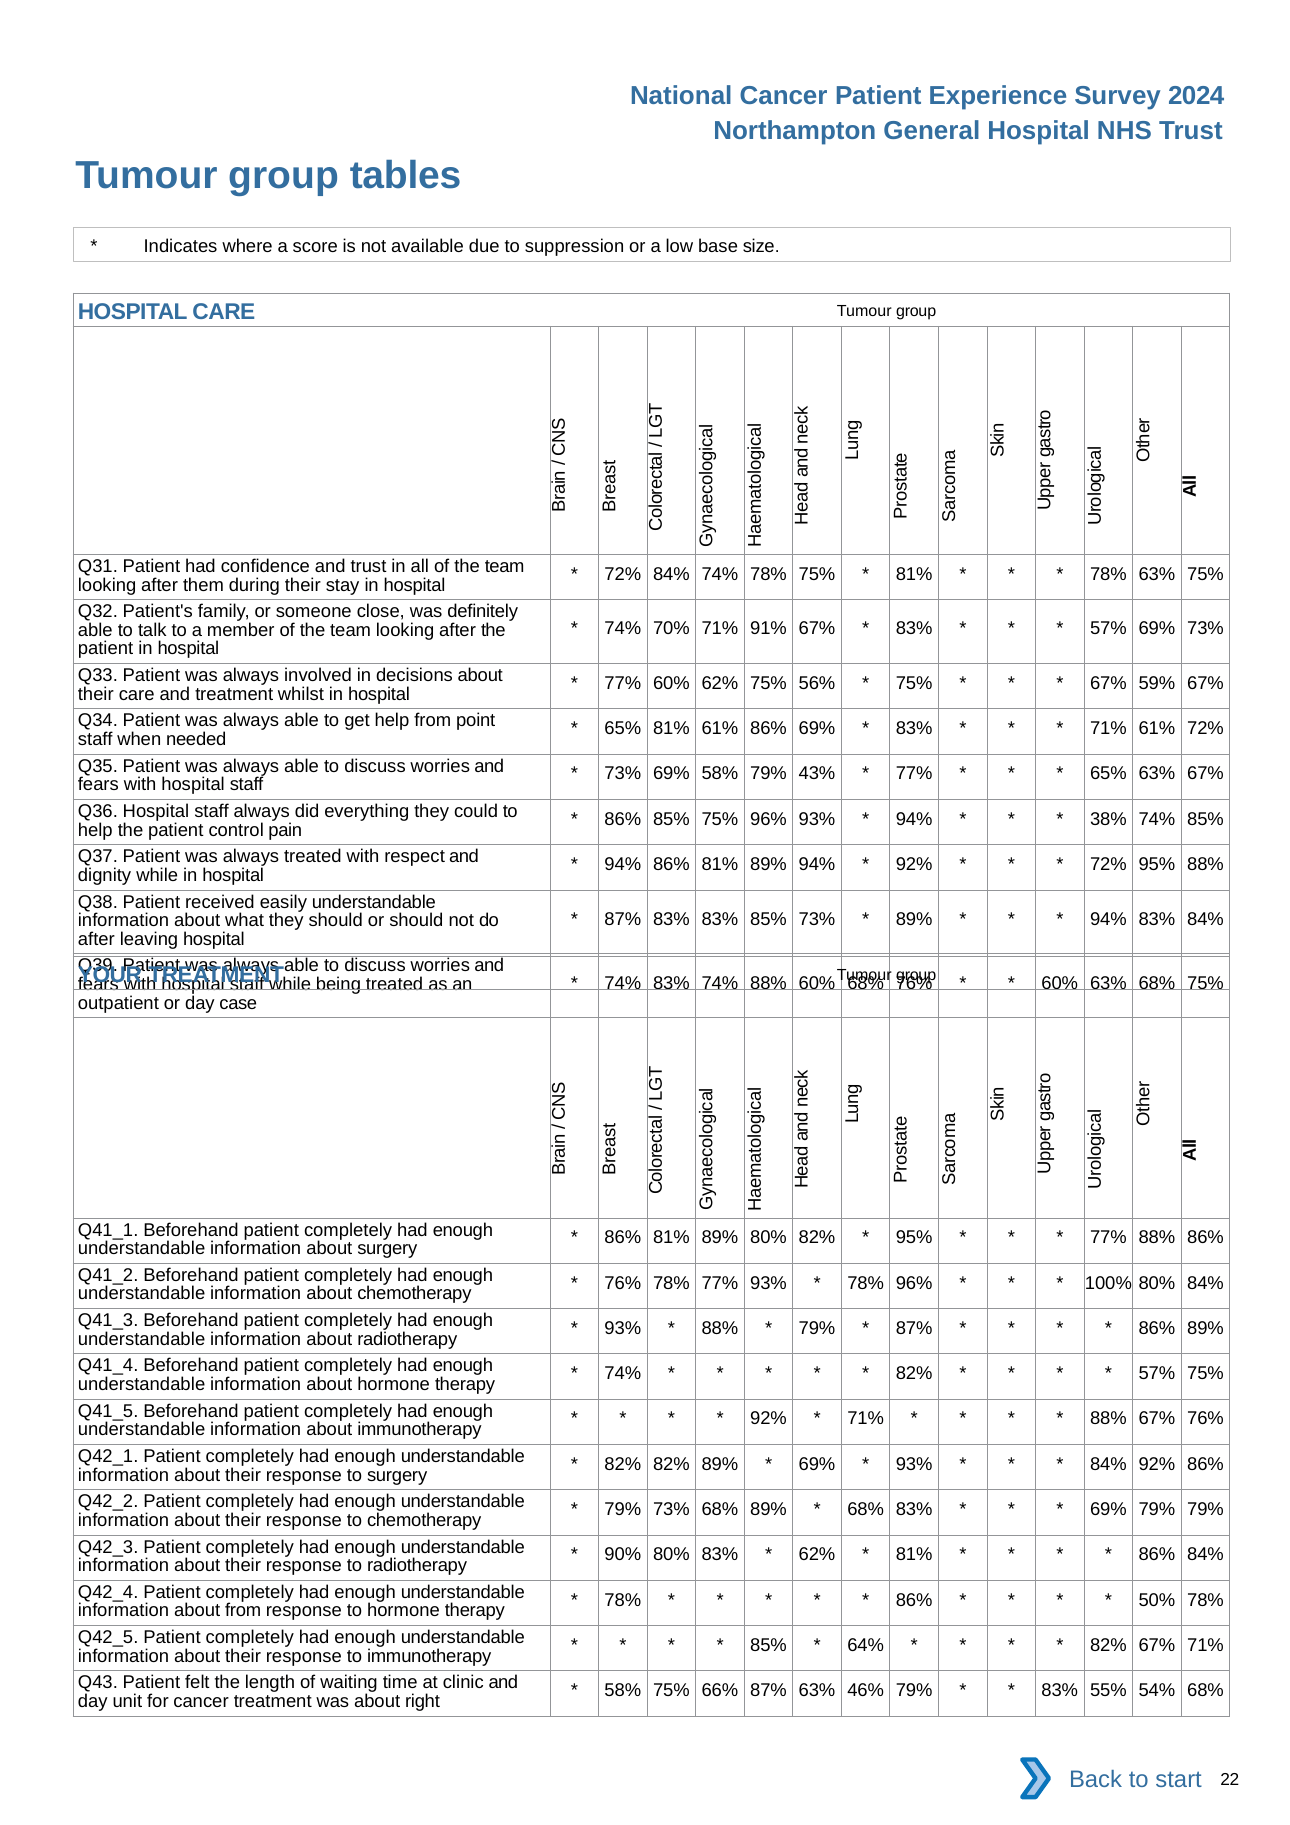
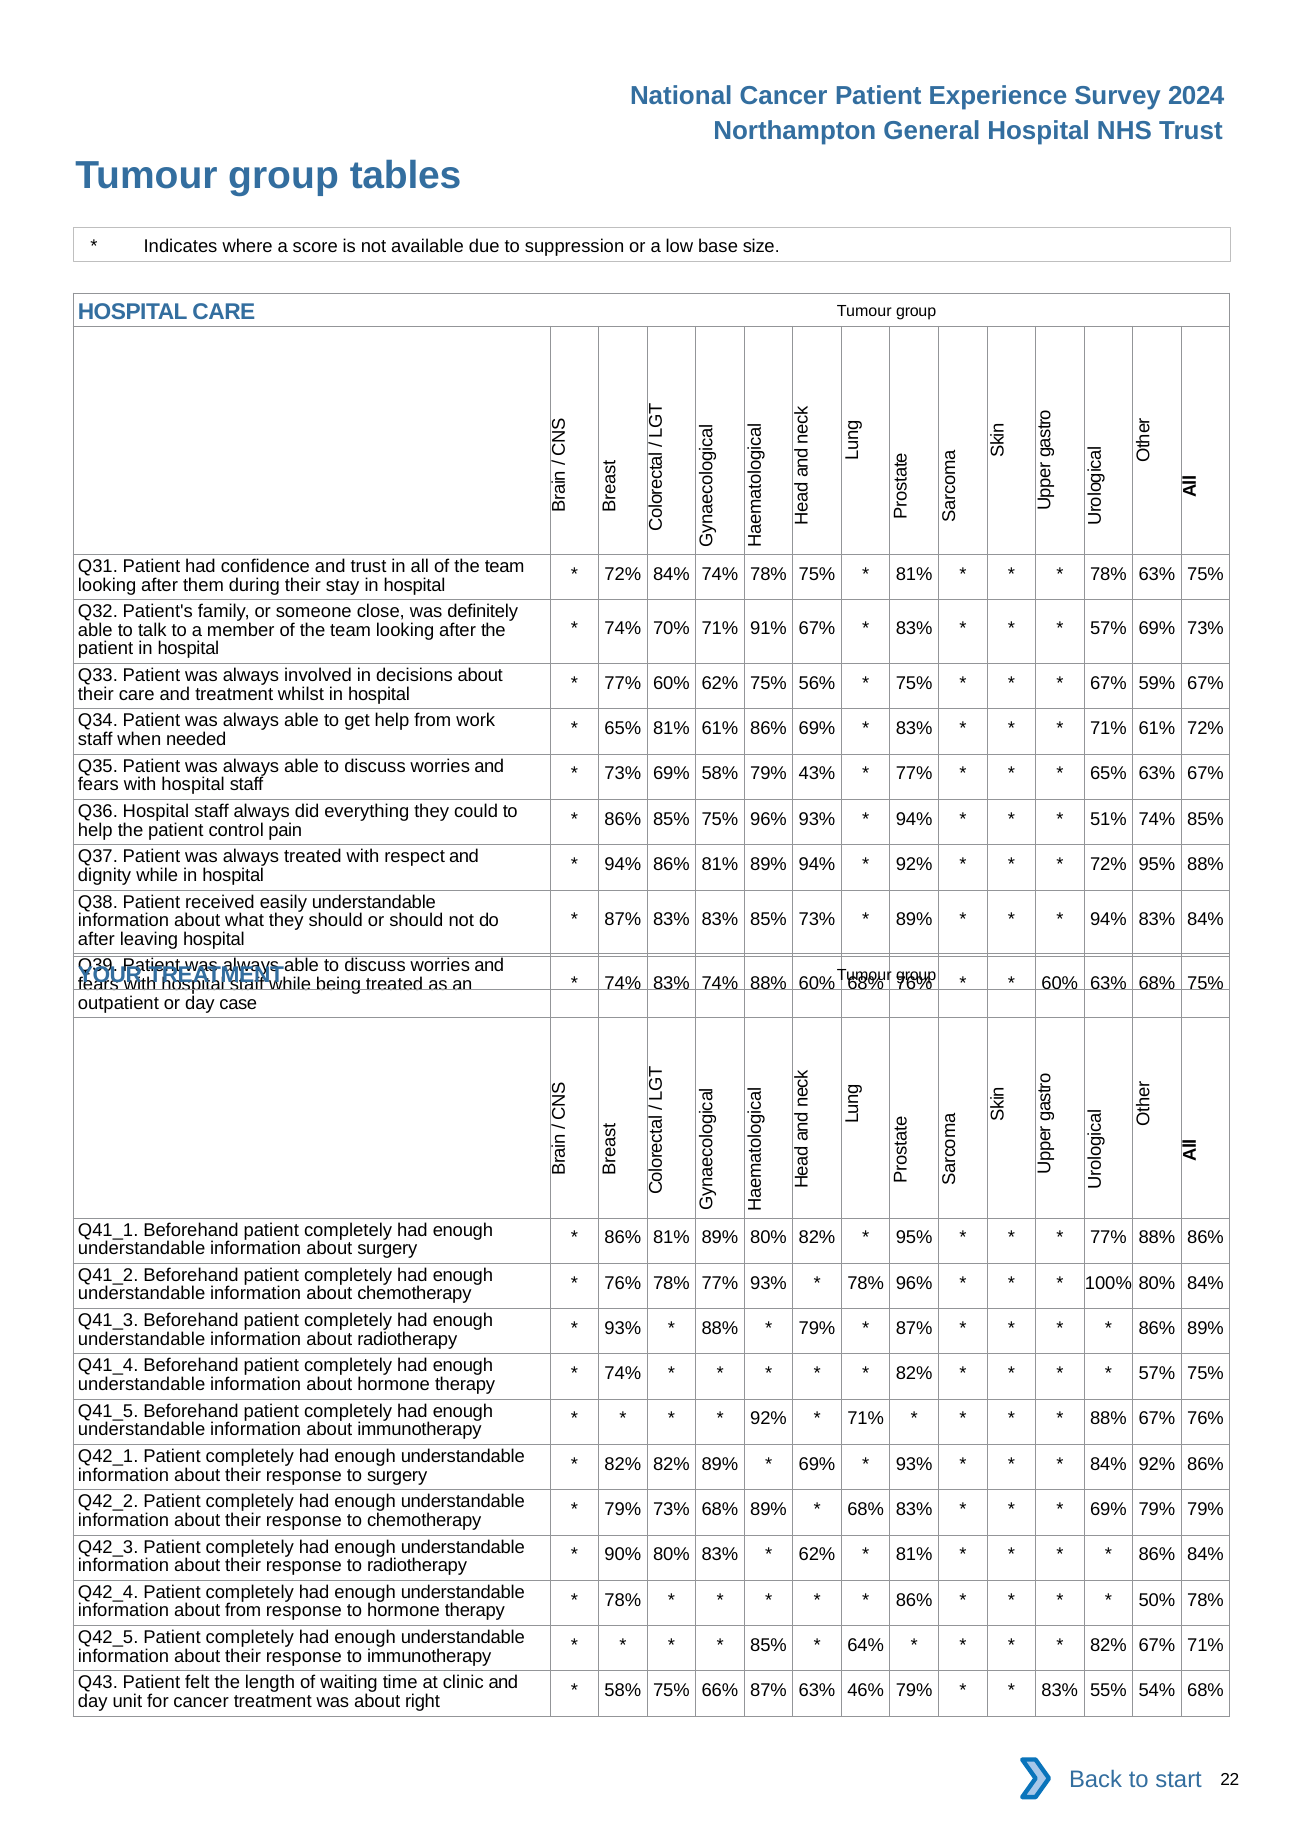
point: point -> work
38%: 38% -> 51%
